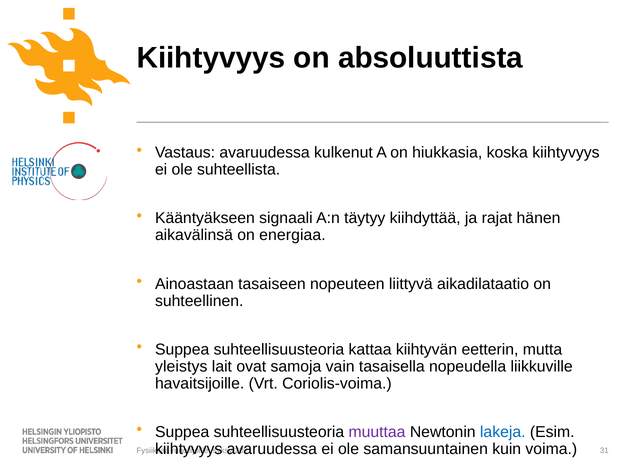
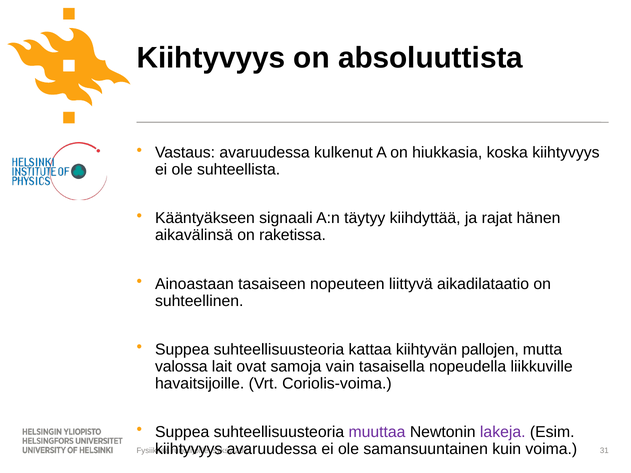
energiaa: energiaa -> raketissa
eetterin: eetterin -> pallojen
yleistys: yleistys -> valossa
lakeja colour: blue -> purple
